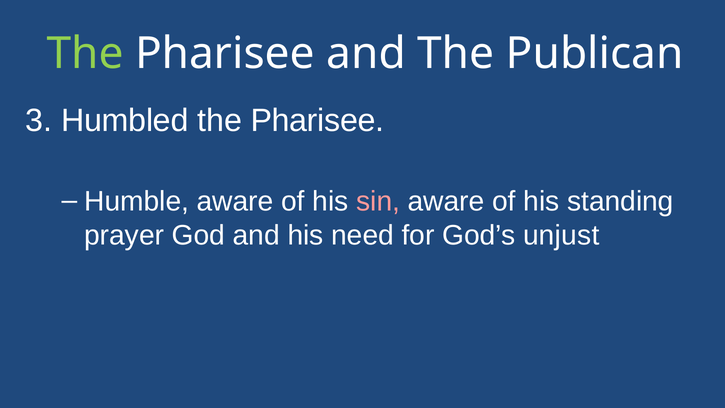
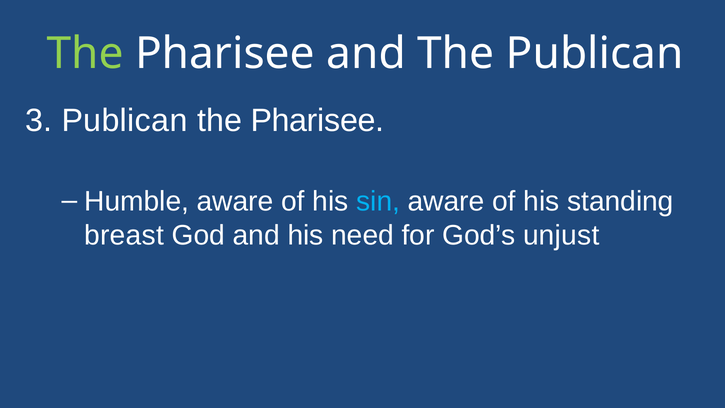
3 Humbled: Humbled -> Publican
sin colour: pink -> light blue
prayer: prayer -> breast
